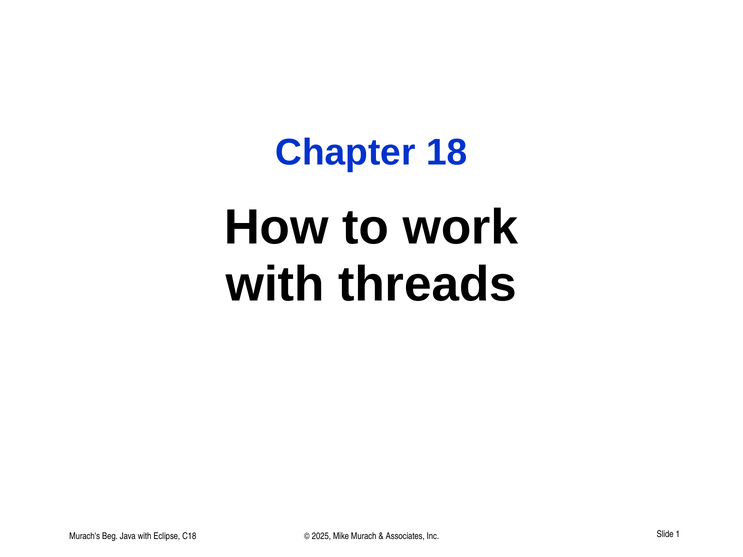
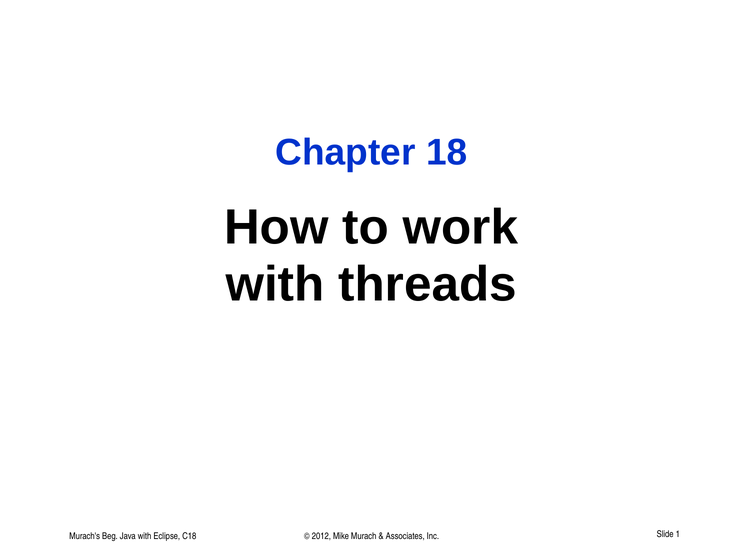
2025: 2025 -> 2012
